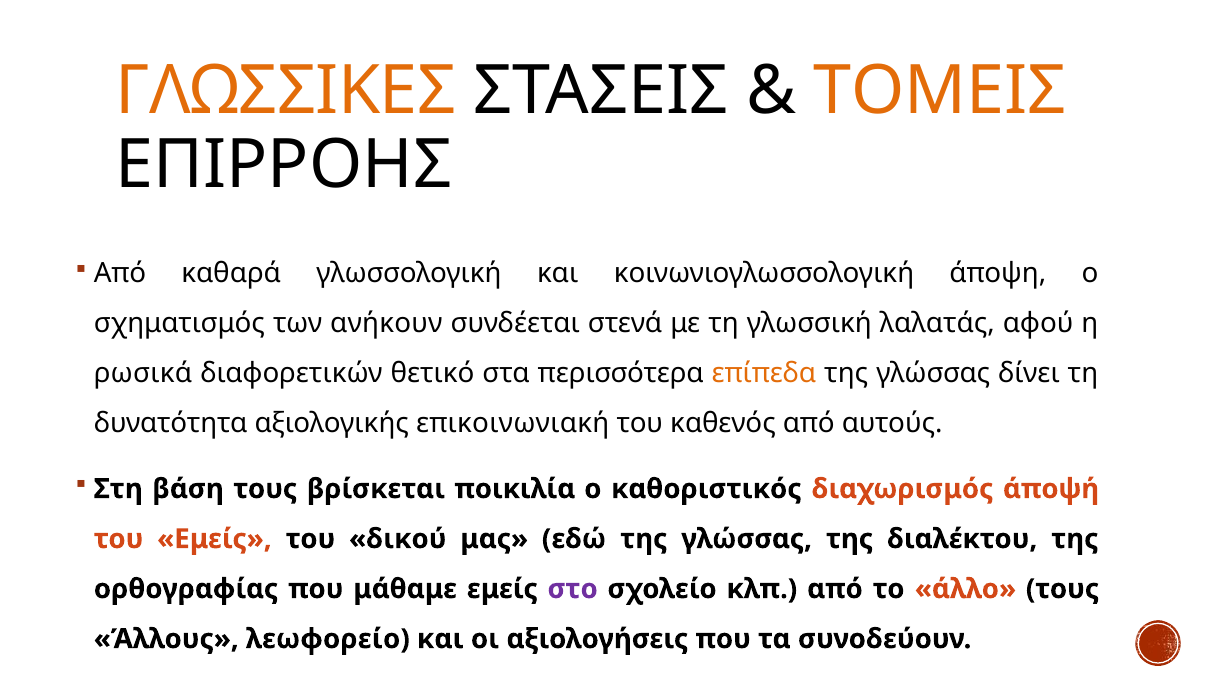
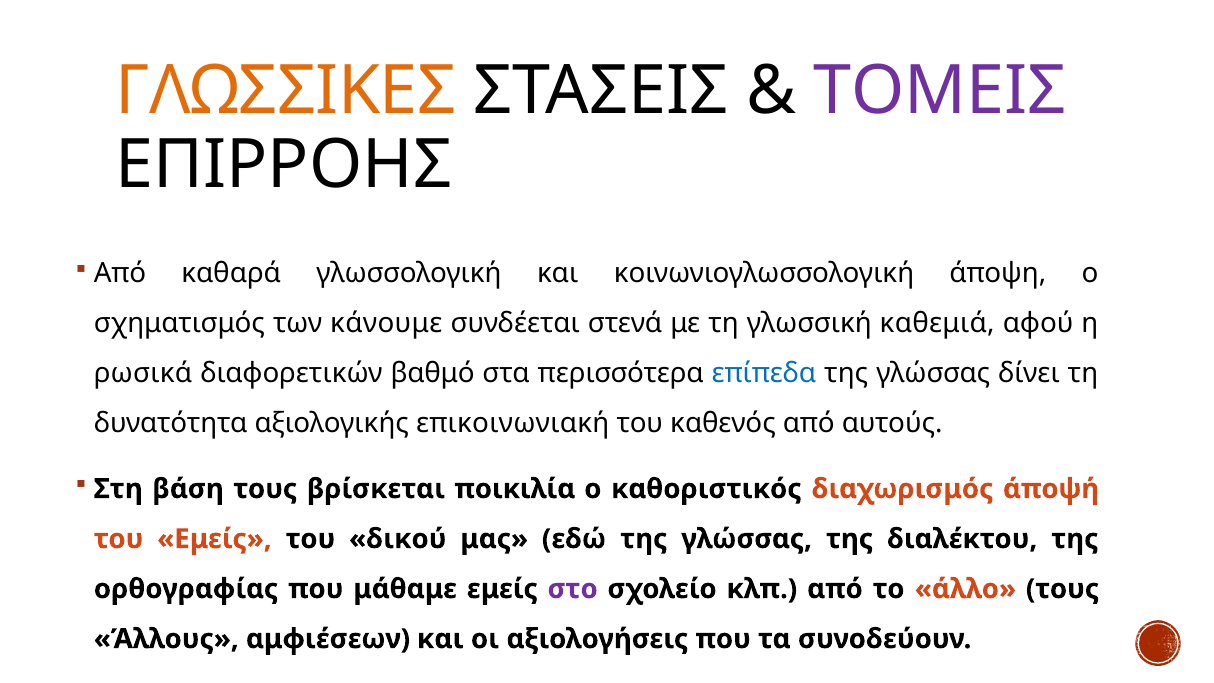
ΤΟΜΕΙΣ colour: orange -> purple
ανήκουν: ανήκουν -> κάνουμε
λαλατάς: λαλατάς -> καθεμιά
θετικό: θετικό -> βαθμό
επίπεδα colour: orange -> blue
λεωφορείο: λεωφορείο -> αμφιέσεων
